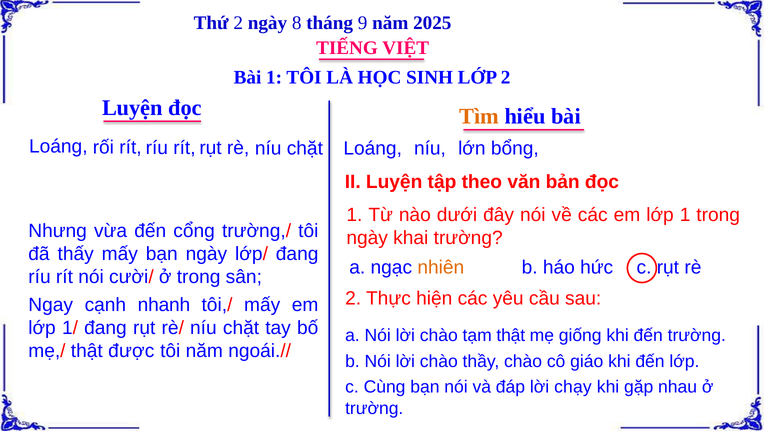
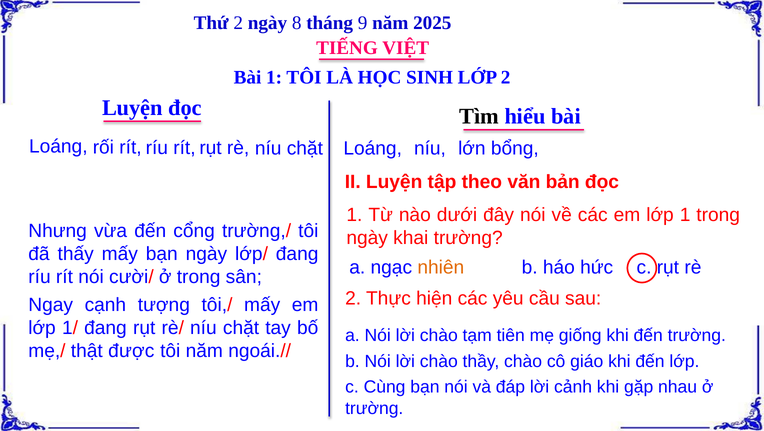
Tìm colour: orange -> black
nhanh: nhanh -> tượng
tạm thật: thật -> tiên
chạy: chạy -> cảnh
